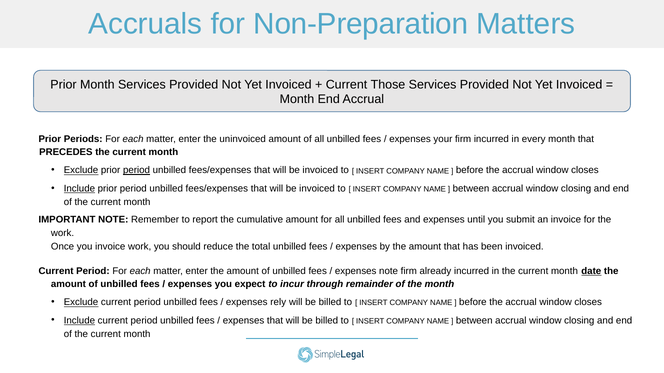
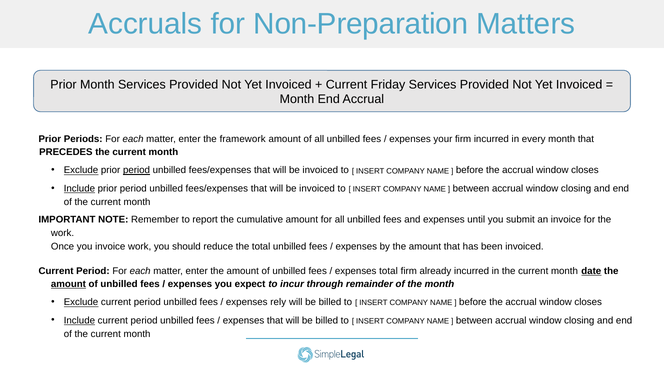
Those: Those -> Friday
uninvoiced: uninvoiced -> framework
expenses note: note -> total
amount at (68, 285) underline: none -> present
